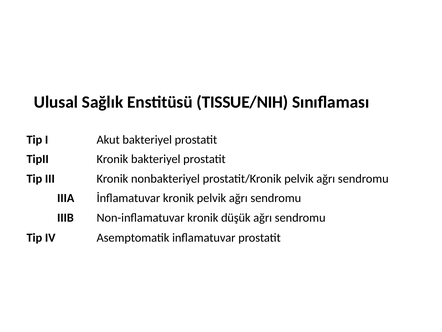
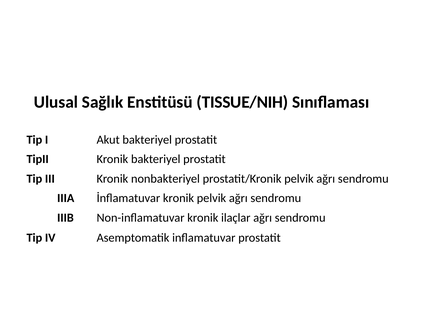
düşük: düşük -> ilaçlar
